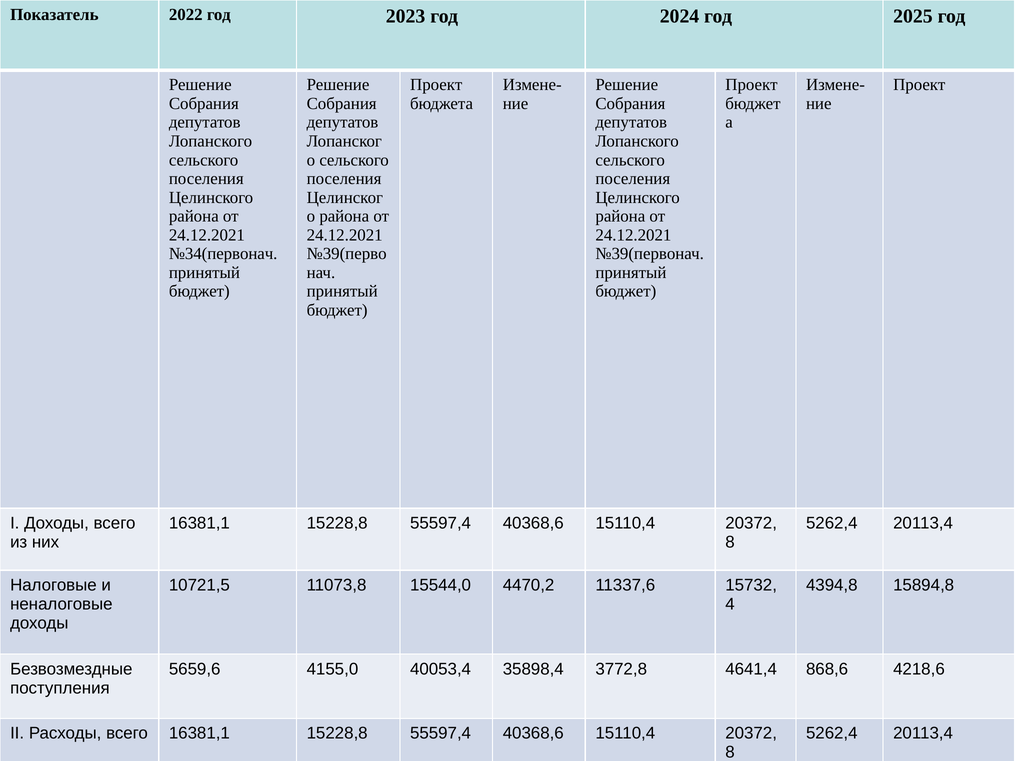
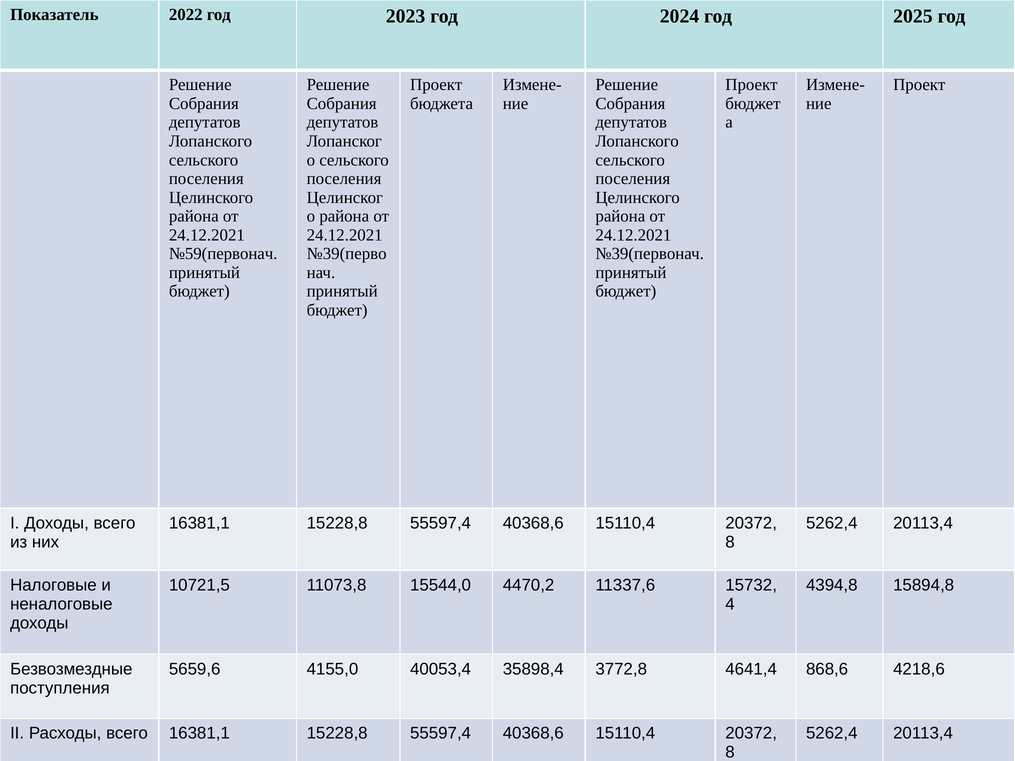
№34(первонач: №34(первонач -> №59(первонач
